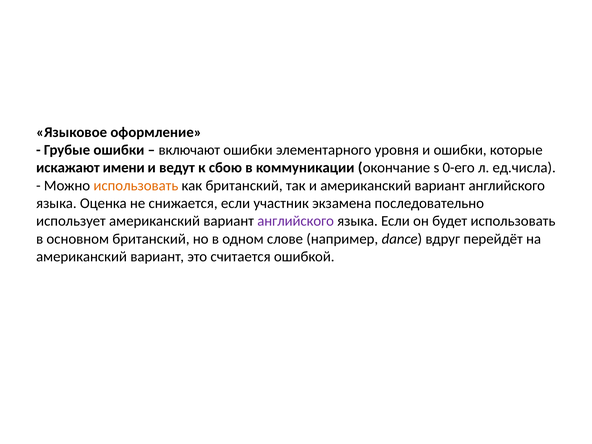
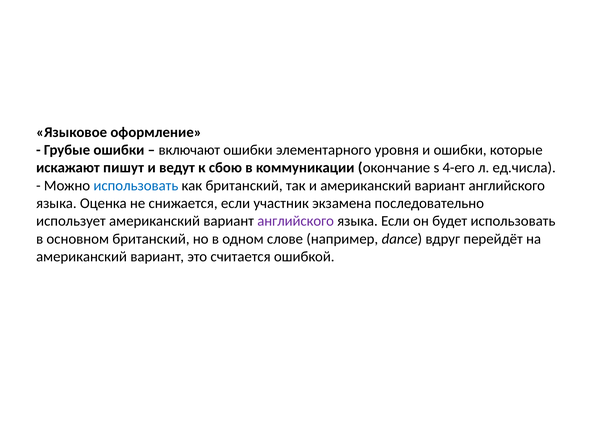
имени: имени -> пишут
0-его: 0-его -> 4-его
использовать at (136, 186) colour: orange -> blue
